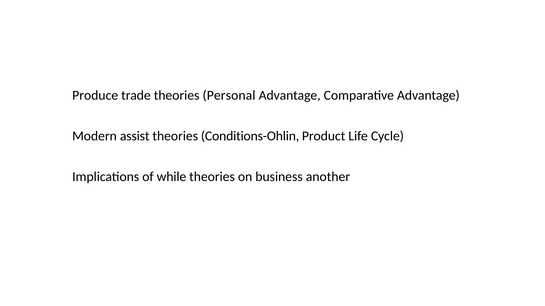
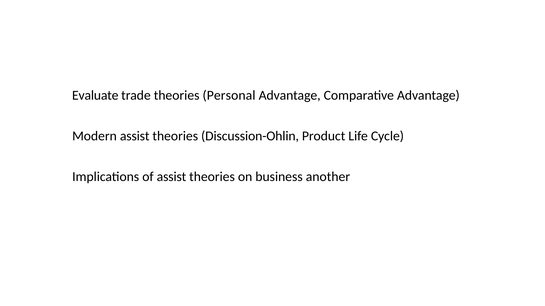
Produce: Produce -> Evaluate
Conditions-Ohlin: Conditions-Ohlin -> Discussion-Ohlin
of while: while -> assist
